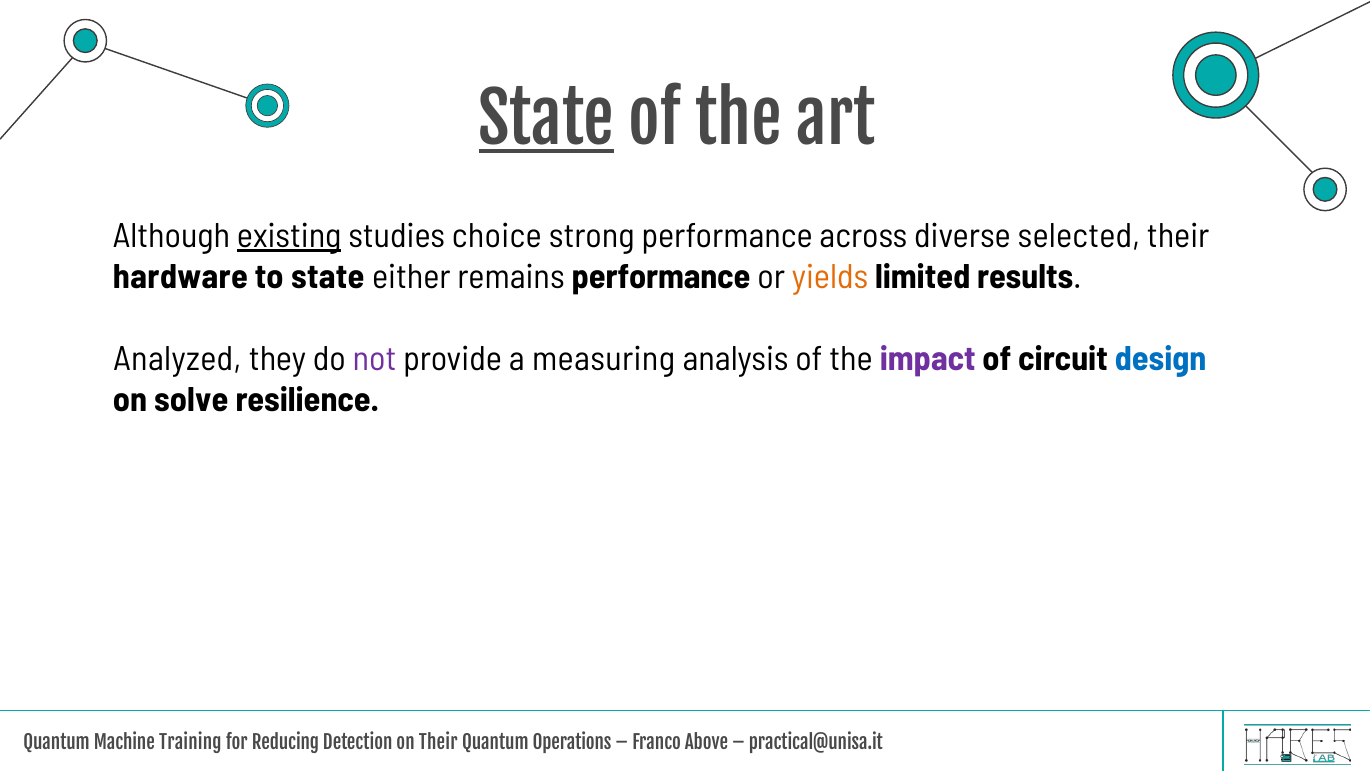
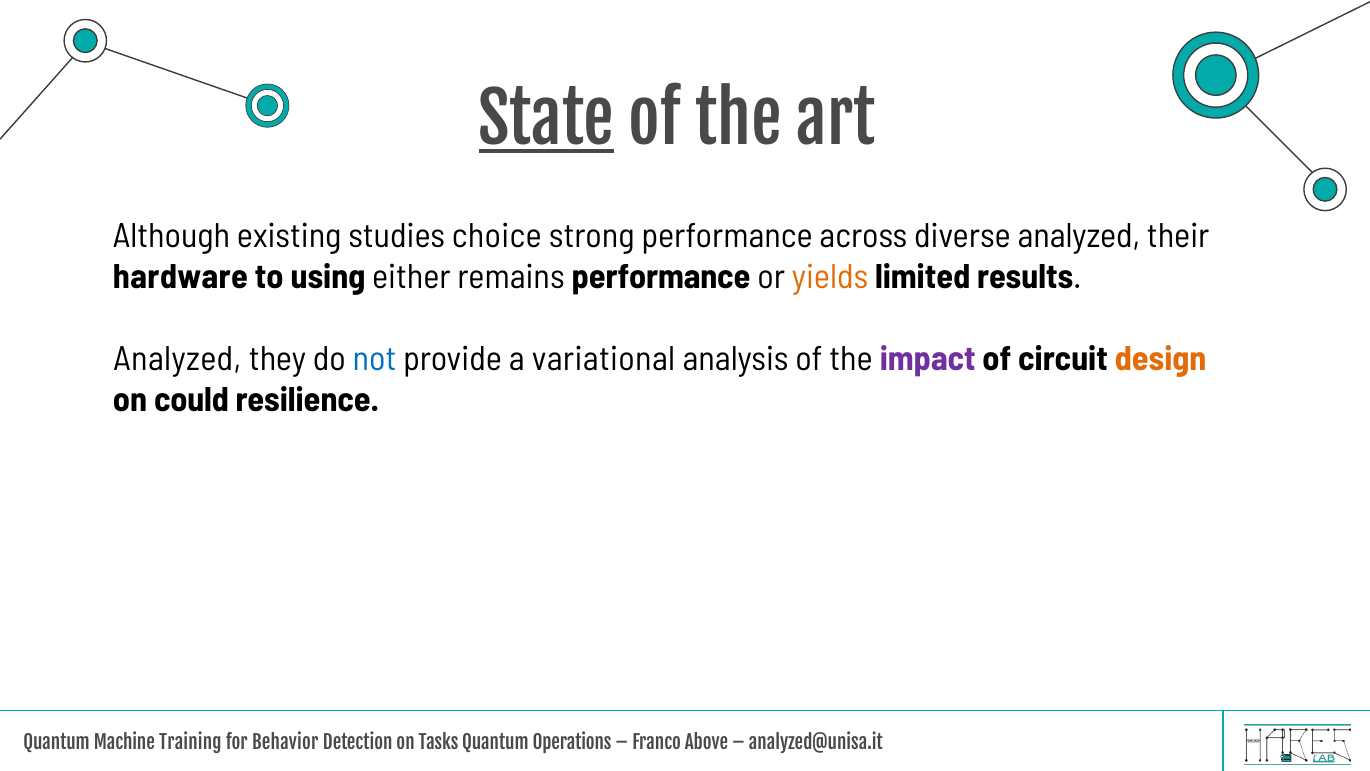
existing underline: present -> none
diverse selected: selected -> analyzed
to state: state -> using
not colour: purple -> blue
measuring: measuring -> variational
design colour: blue -> orange
solve: solve -> could
Reducing: Reducing -> Behavior
on Their: Their -> Tasks
practical@unisa.it: practical@unisa.it -> analyzed@unisa.it
